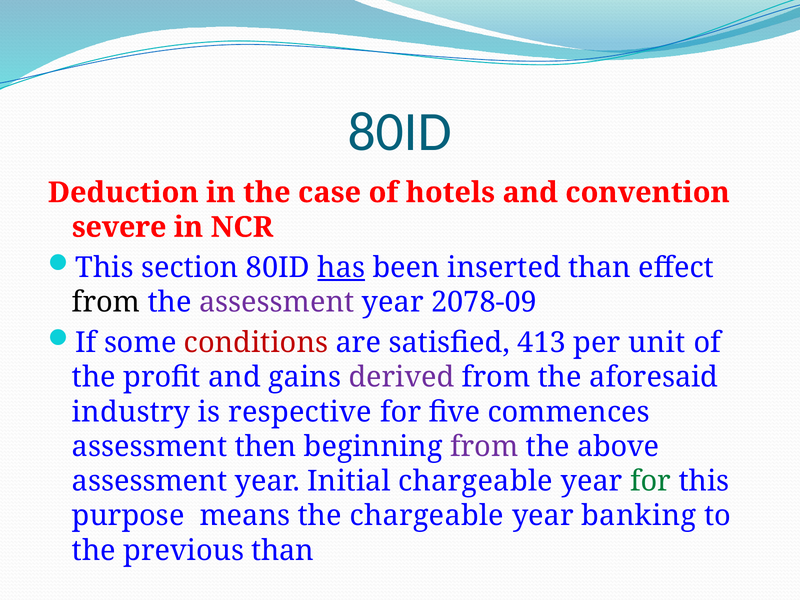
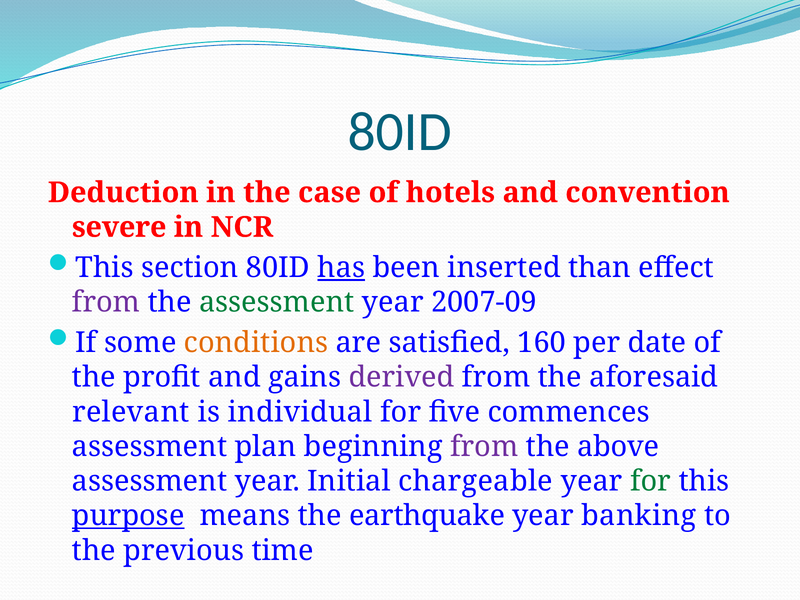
from at (106, 302) colour: black -> purple
assessment at (277, 302) colour: purple -> green
2078-09: 2078-09 -> 2007-09
conditions colour: red -> orange
413: 413 -> 160
unit: unit -> date
industry: industry -> relevant
respective: respective -> individual
then: then -> plan
purpose underline: none -> present
the chargeable: chargeable -> earthquake
previous than: than -> time
